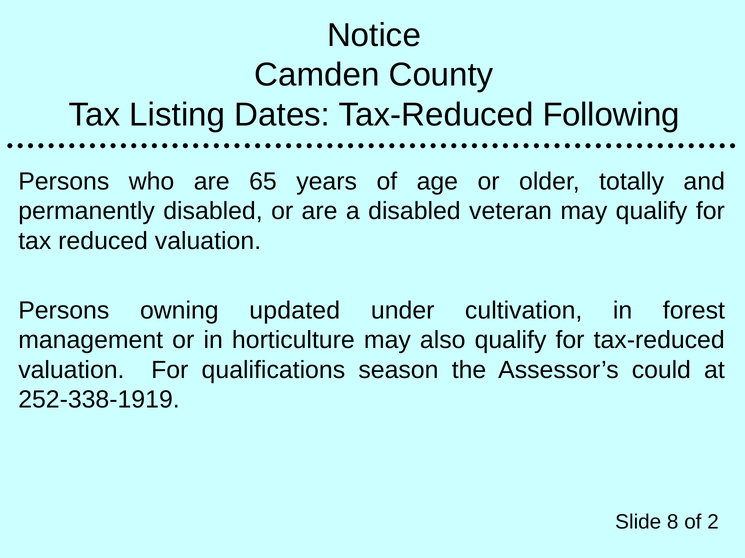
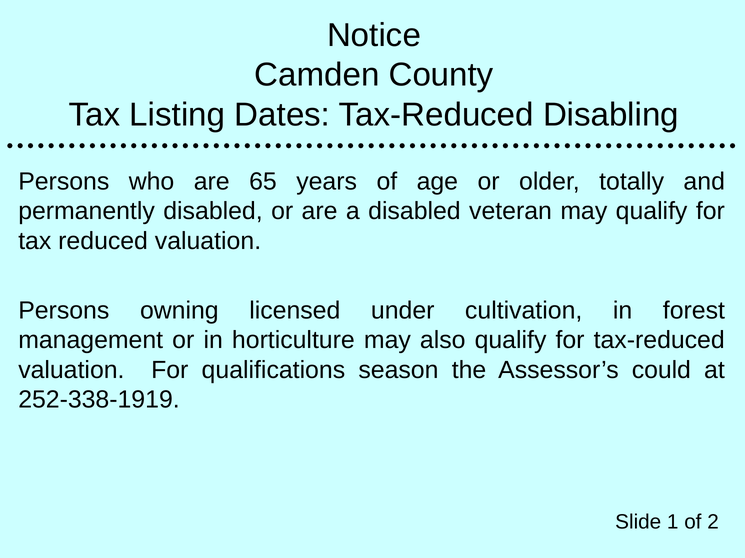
Following: Following -> Disabling
updated: updated -> licensed
8: 8 -> 1
